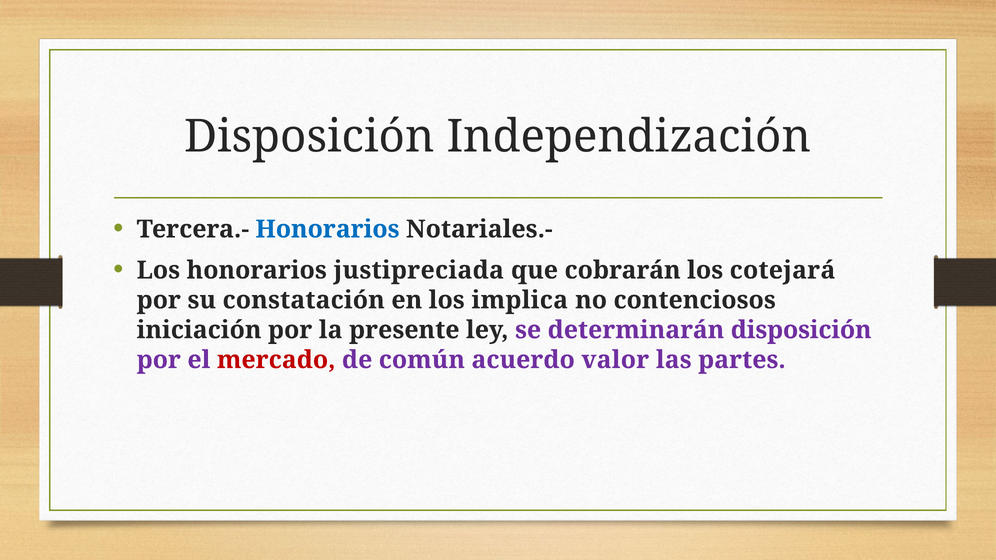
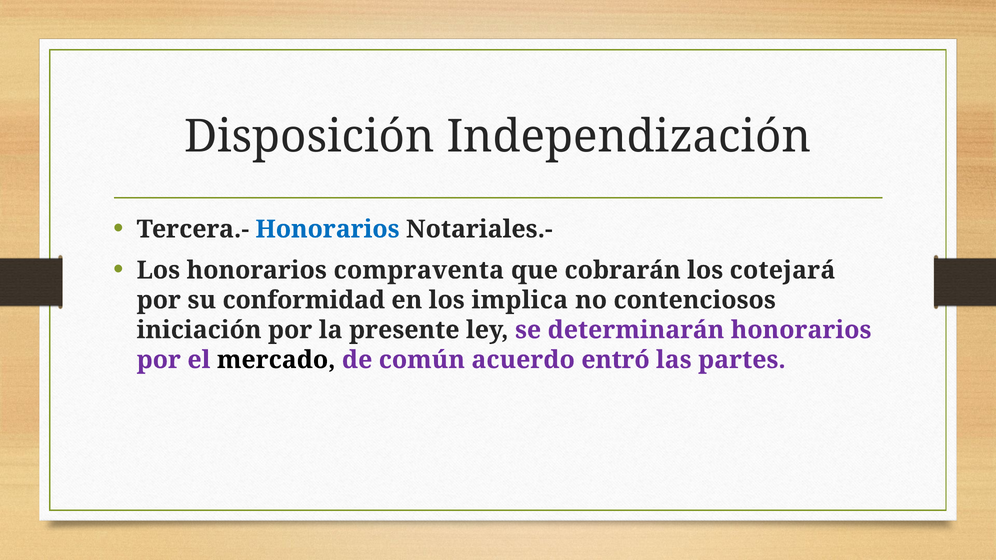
justipreciada: justipreciada -> compraventa
constatación: constatación -> conformidad
determinarán disposición: disposición -> honorarios
mercado colour: red -> black
valor: valor -> entró
